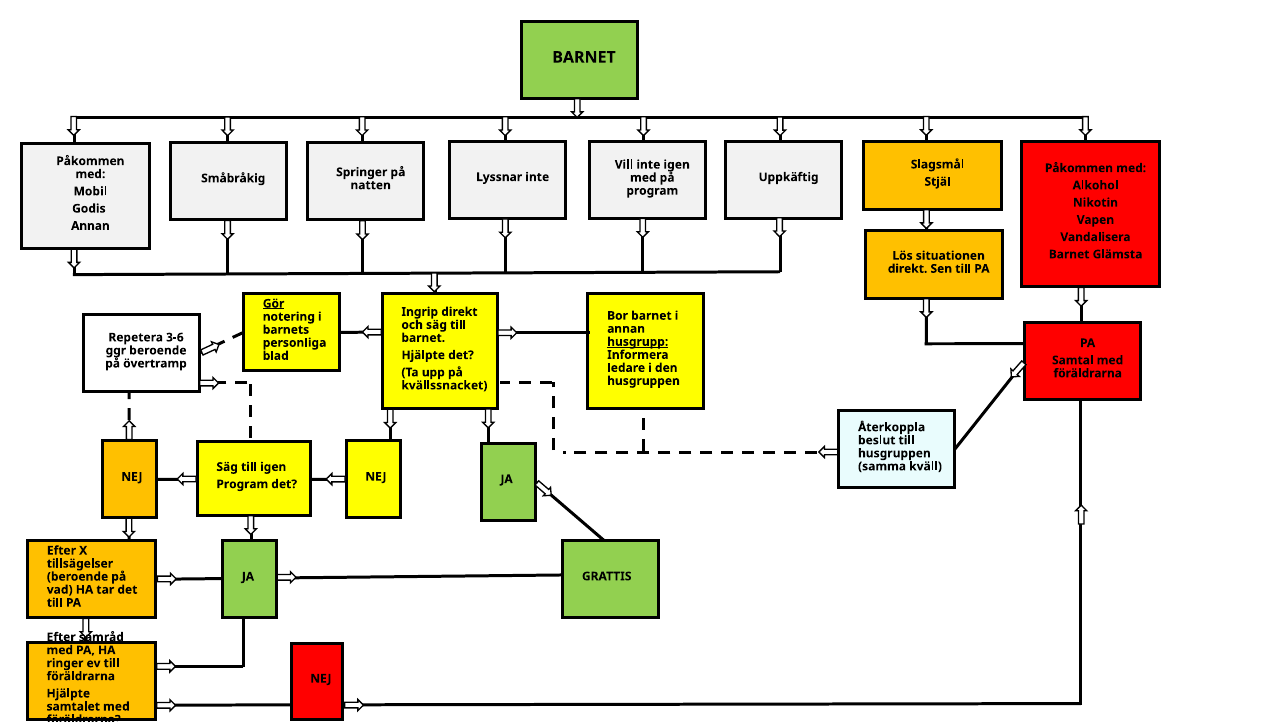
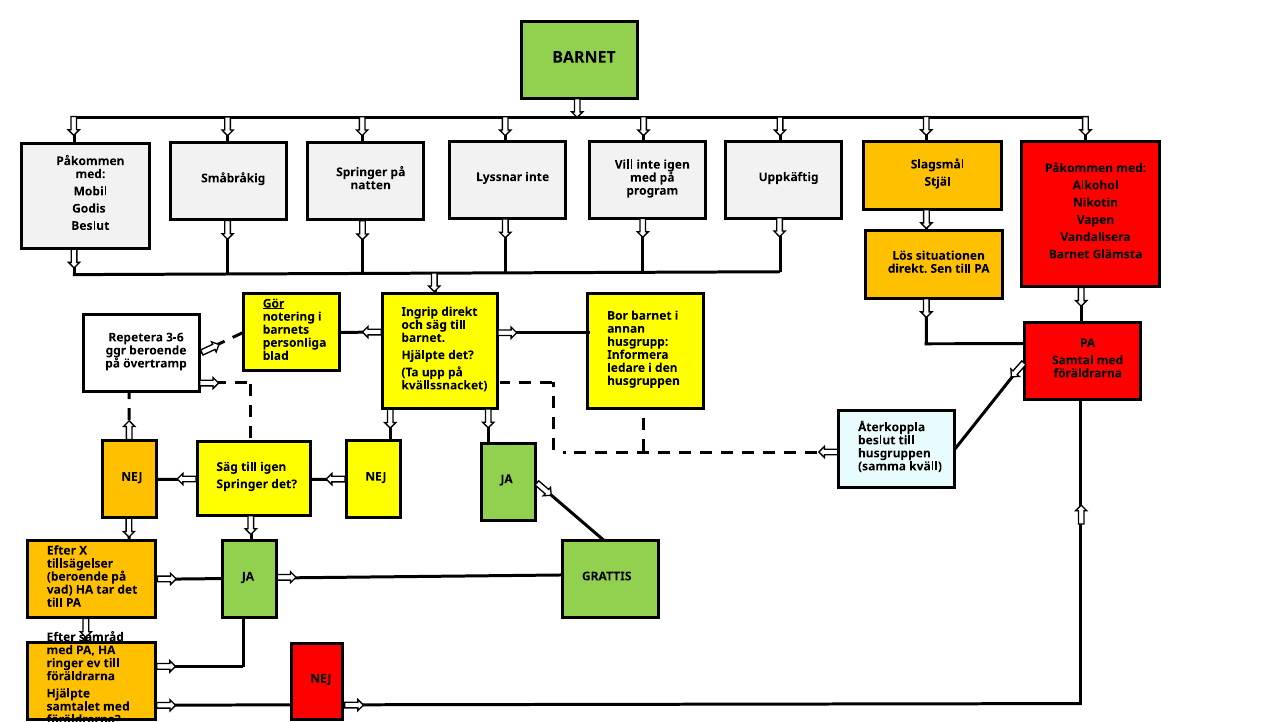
Annan at (90, 226): Annan -> Beslut
husgrupp underline: present -> none
Program at (242, 484): Program -> Springer
